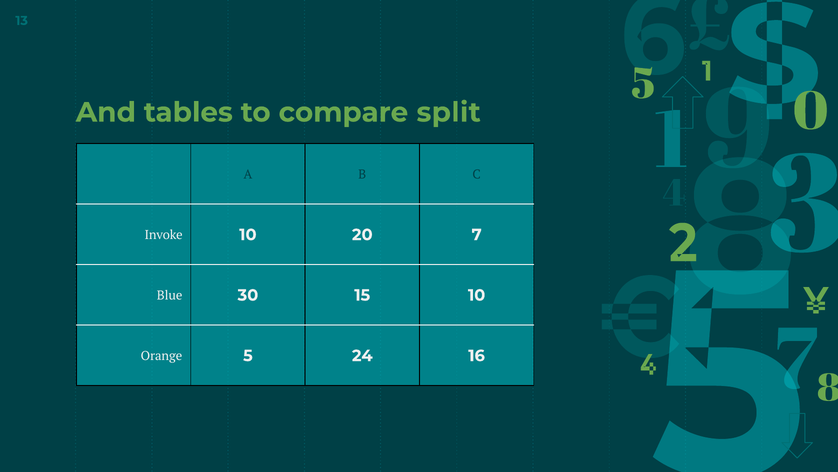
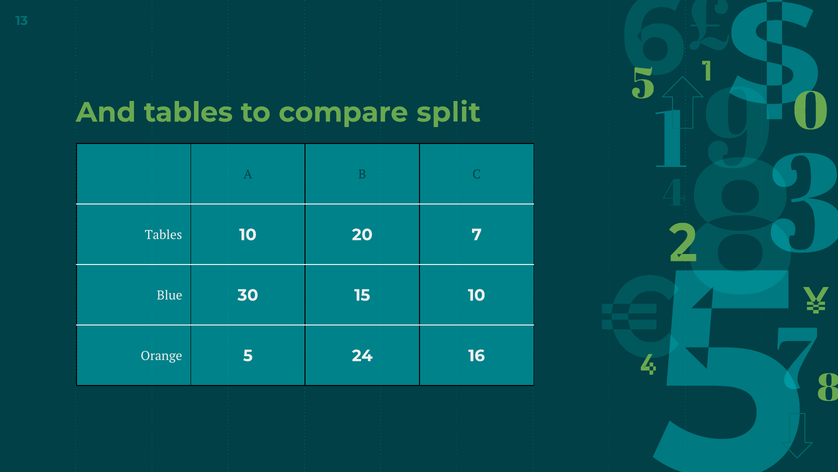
Invoke at (164, 235): Invoke -> Tables
